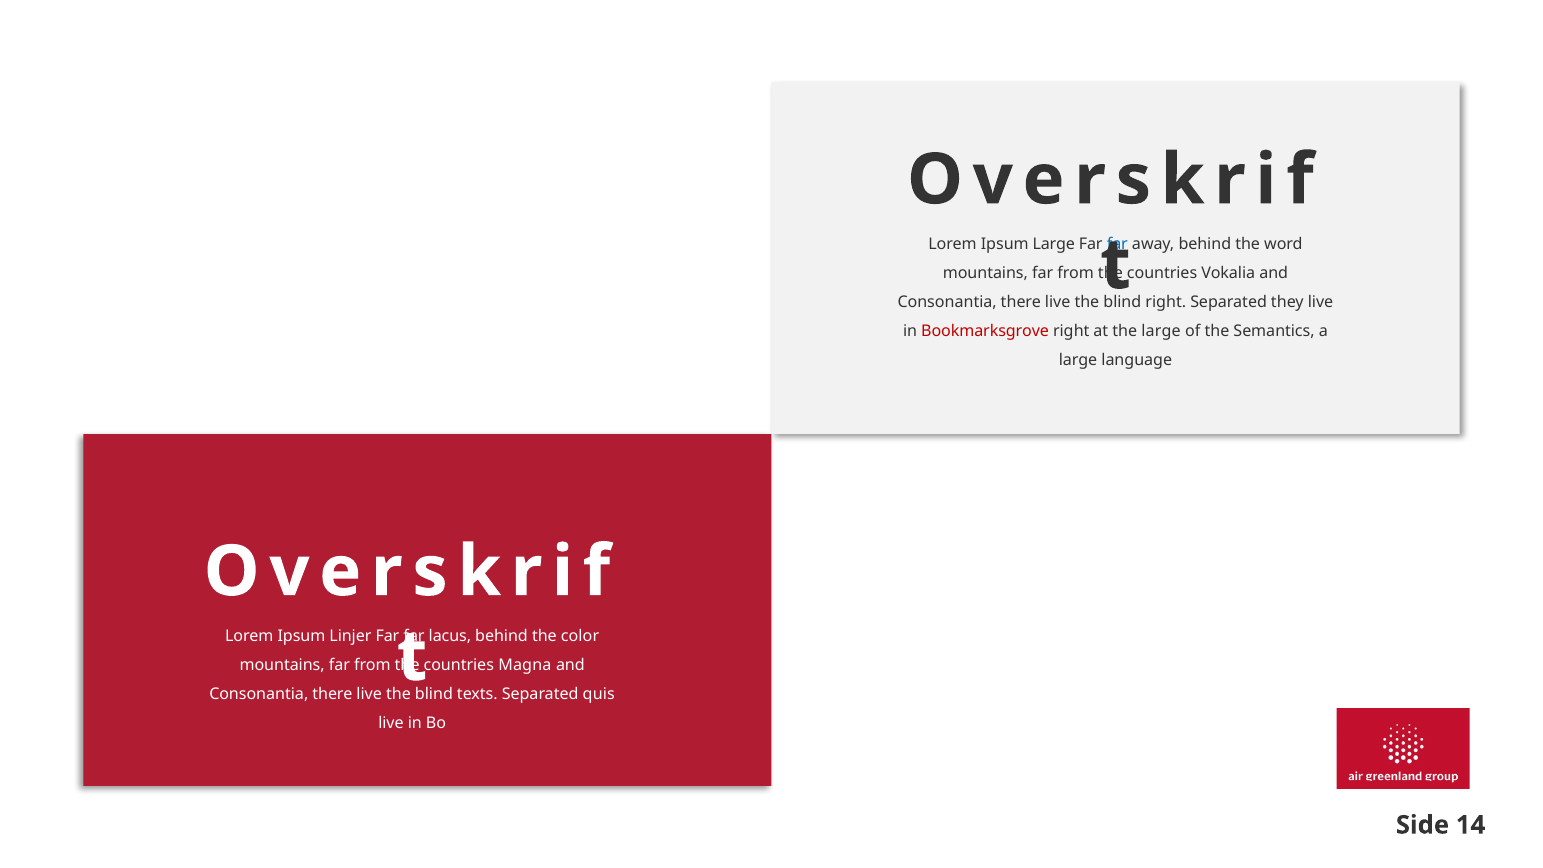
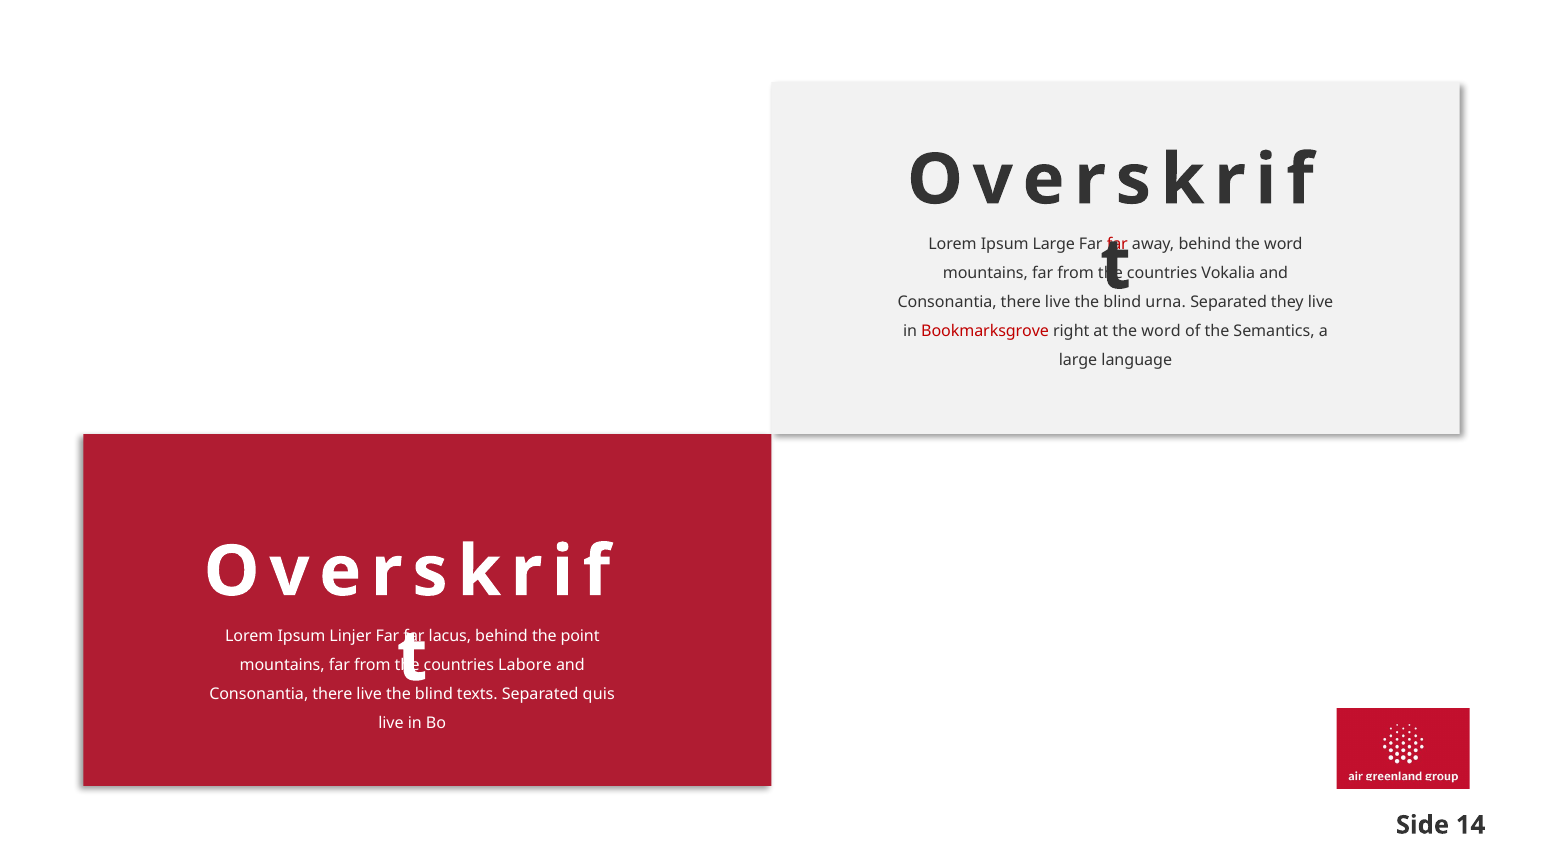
far at (1117, 244) colour: blue -> red
right at (1166, 302): right -> urna
at the large: large -> word
color: color -> point
Magna: Magna -> Labore
